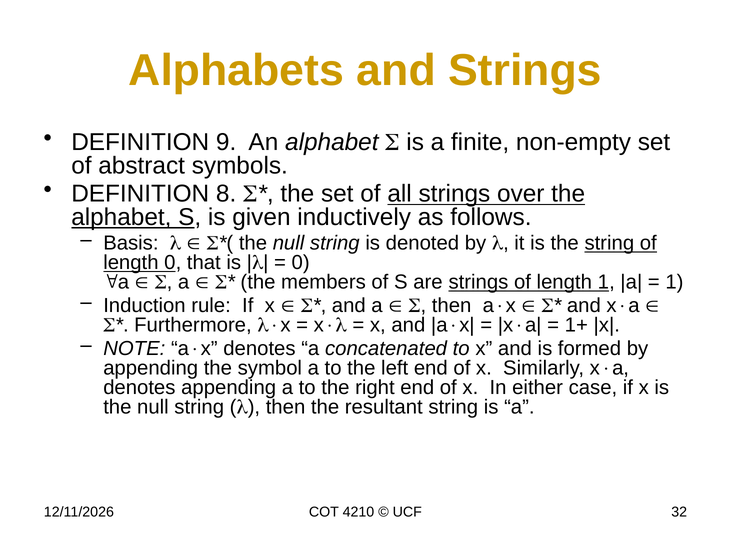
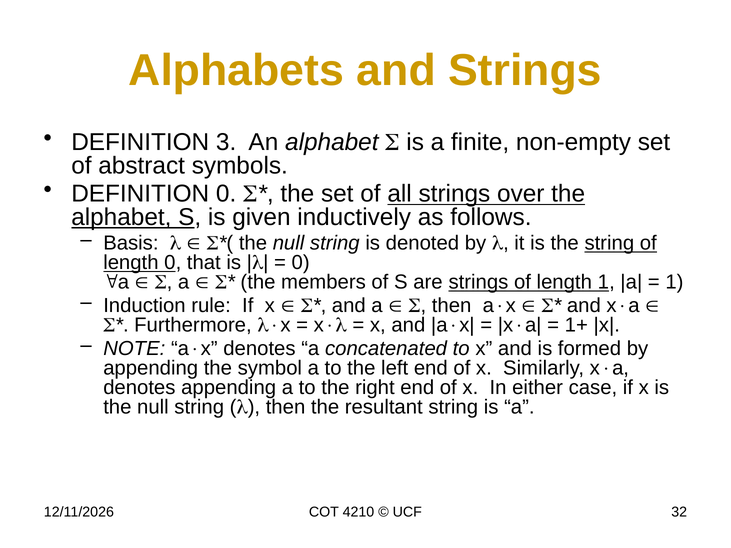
9: 9 -> 3
DEFINITION 8: 8 -> 0
